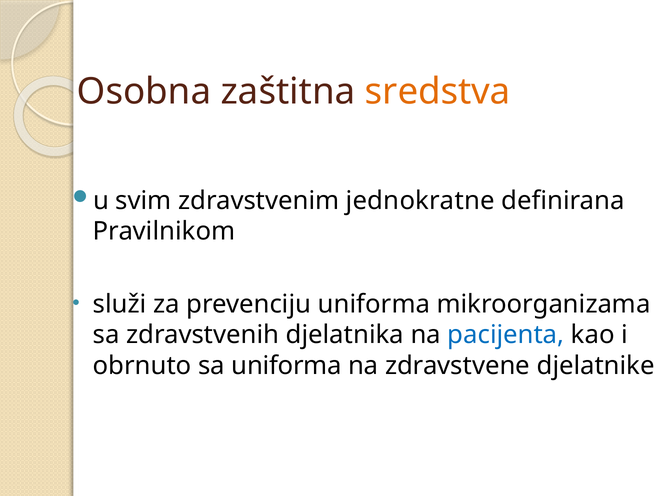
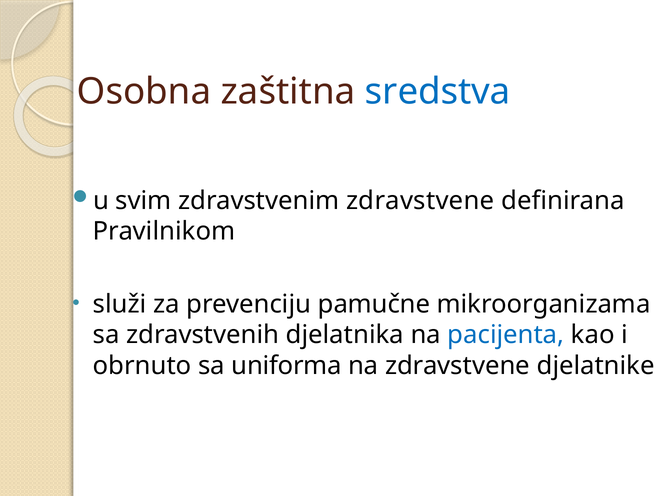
sredstva colour: orange -> blue
zdravstvenim jednokratne: jednokratne -> zdravstvene
prevenciju uniforma: uniforma -> pamučne
